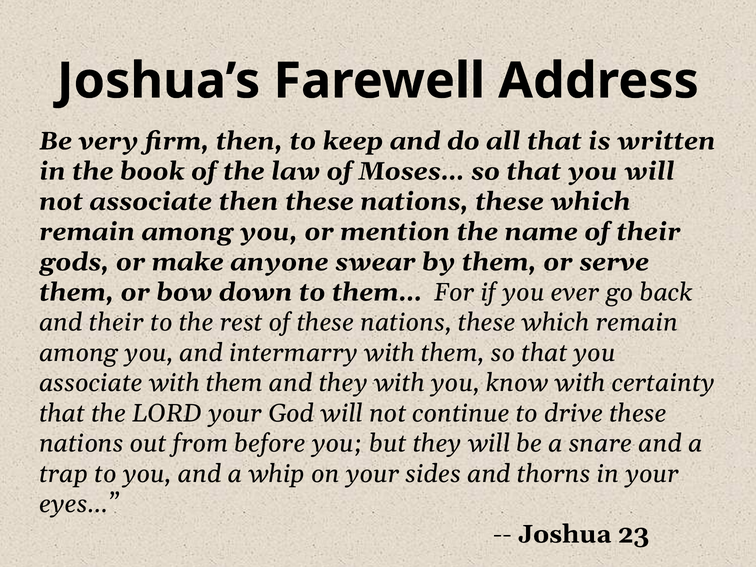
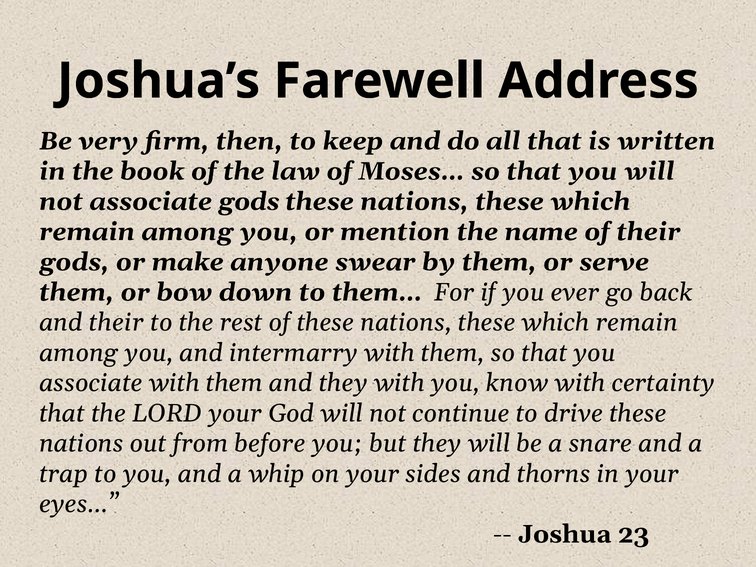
associate then: then -> gods
